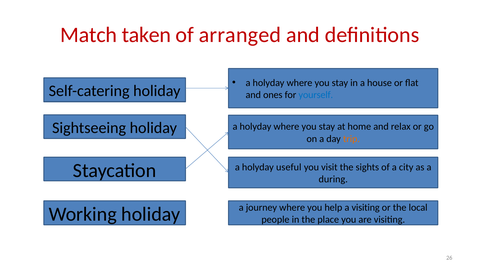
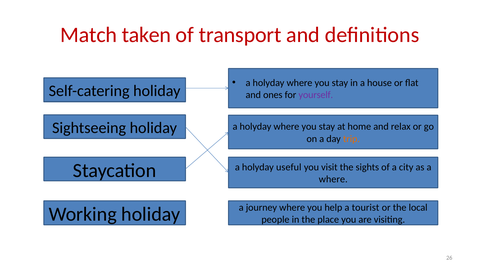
arranged: arranged -> transport
yourself colour: blue -> purple
during at (333, 179): during -> where
a visiting: visiting -> tourist
